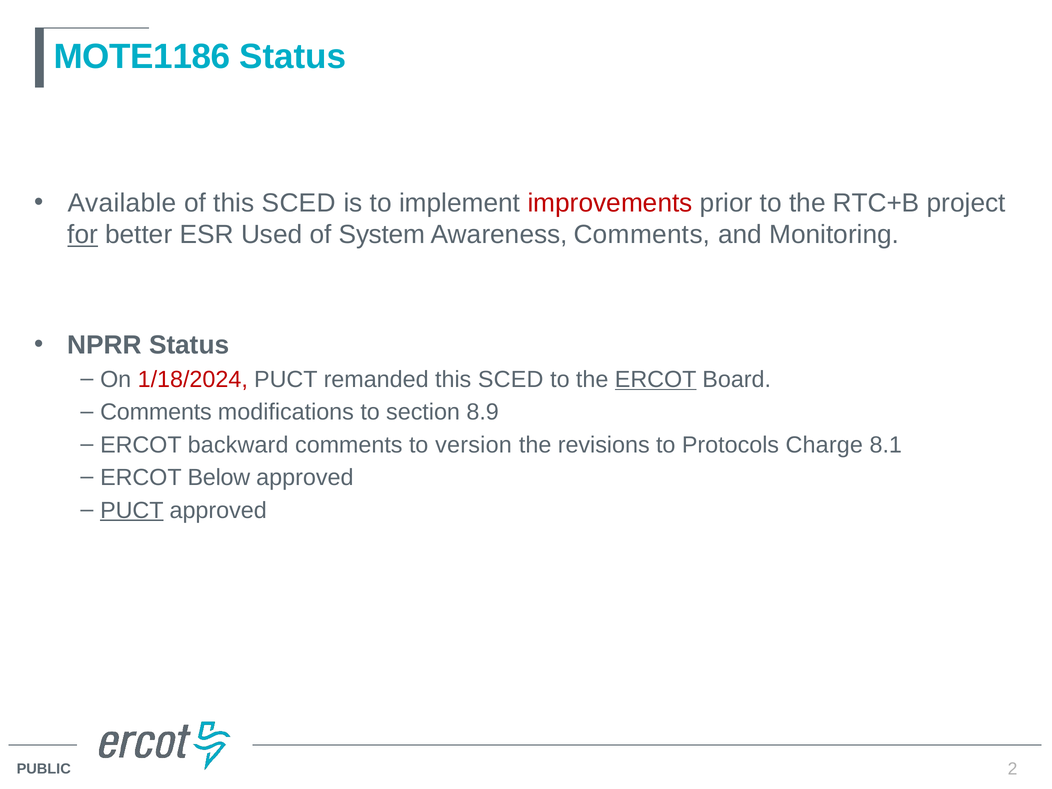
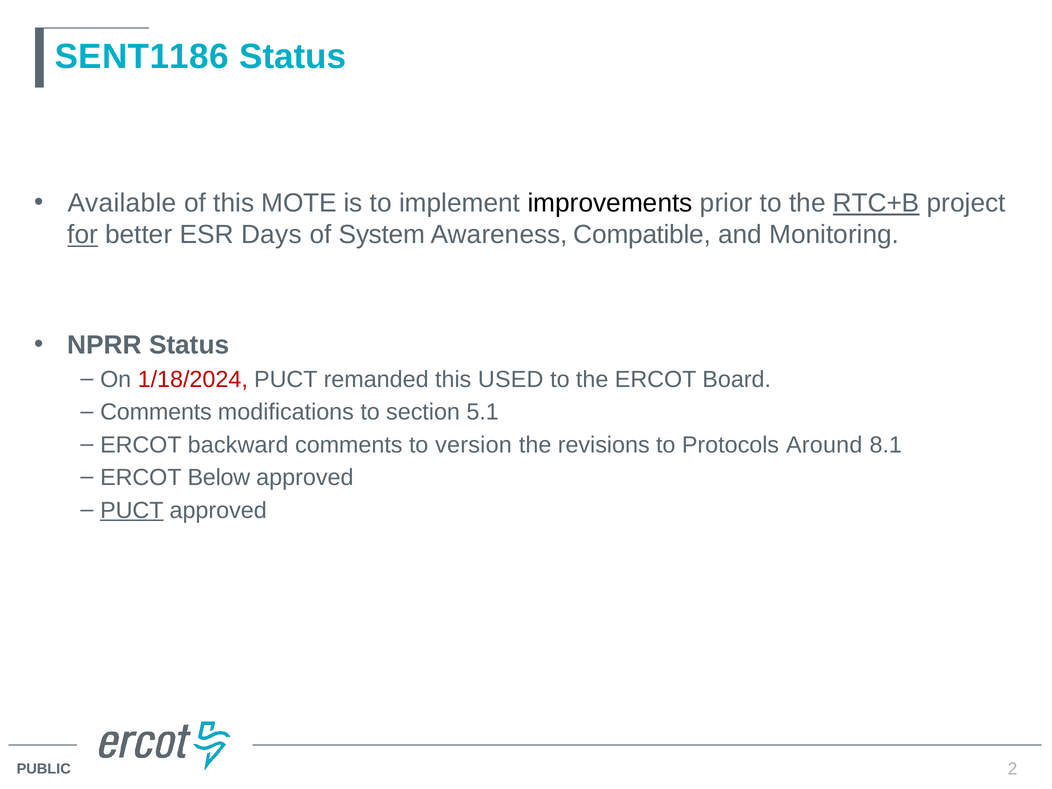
MOTE1186: MOTE1186 -> SENT1186
of this SCED: SCED -> MOTE
improvements colour: red -> black
RTC+B underline: none -> present
Used: Used -> Days
Awareness Comments: Comments -> Compatible
remanded this SCED: SCED -> USED
ERCOT at (656, 379) underline: present -> none
8.9: 8.9 -> 5.1
Charge: Charge -> Around
